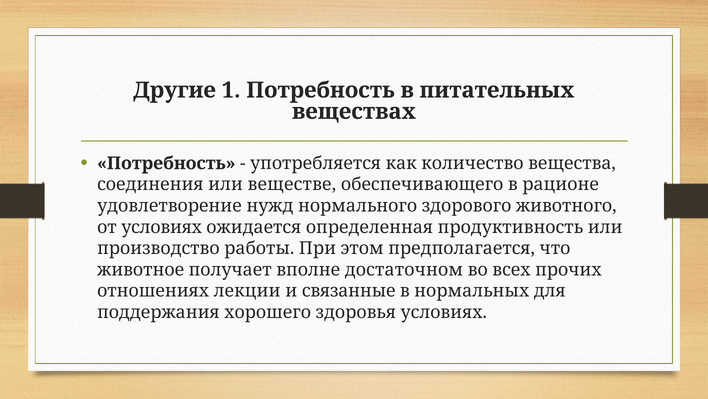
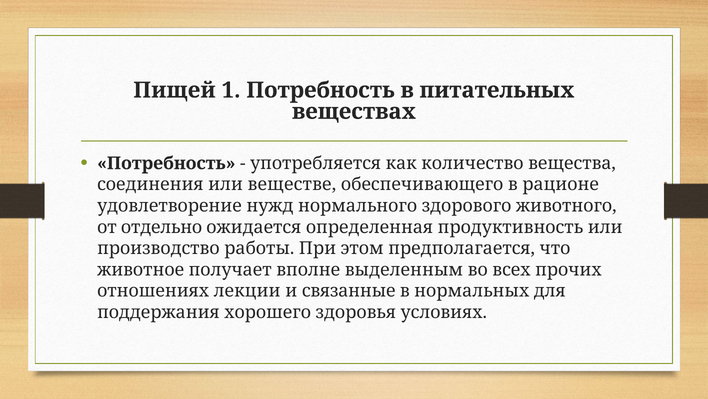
Другие: Другие -> Пищей
от условиях: условиях -> отдельно
достаточном: достаточном -> выделенным
